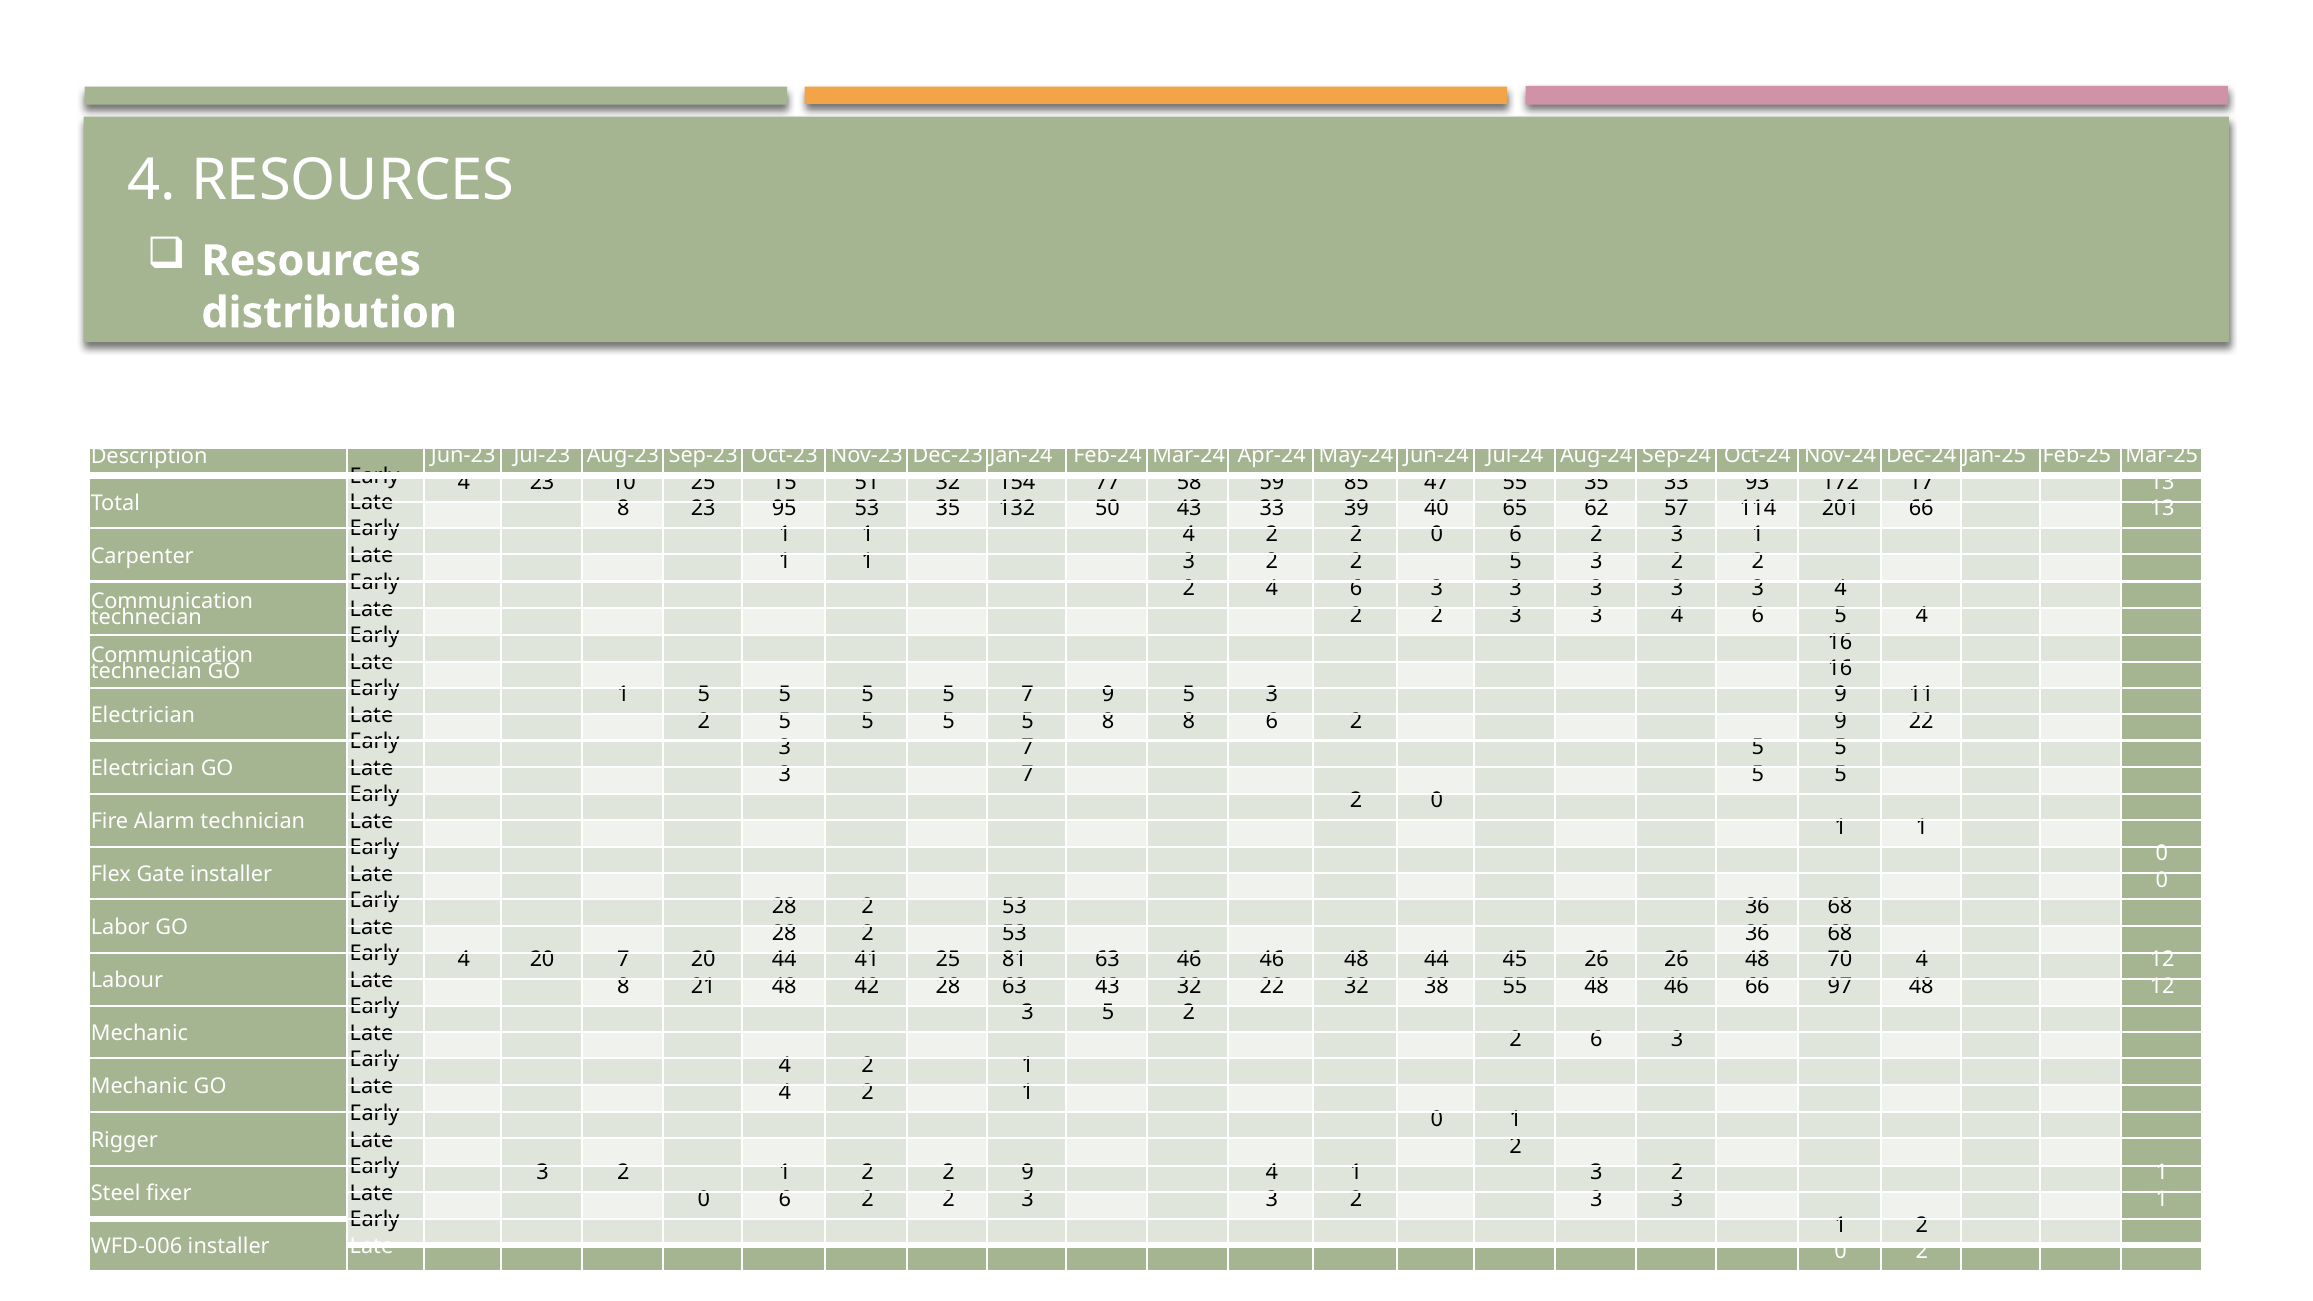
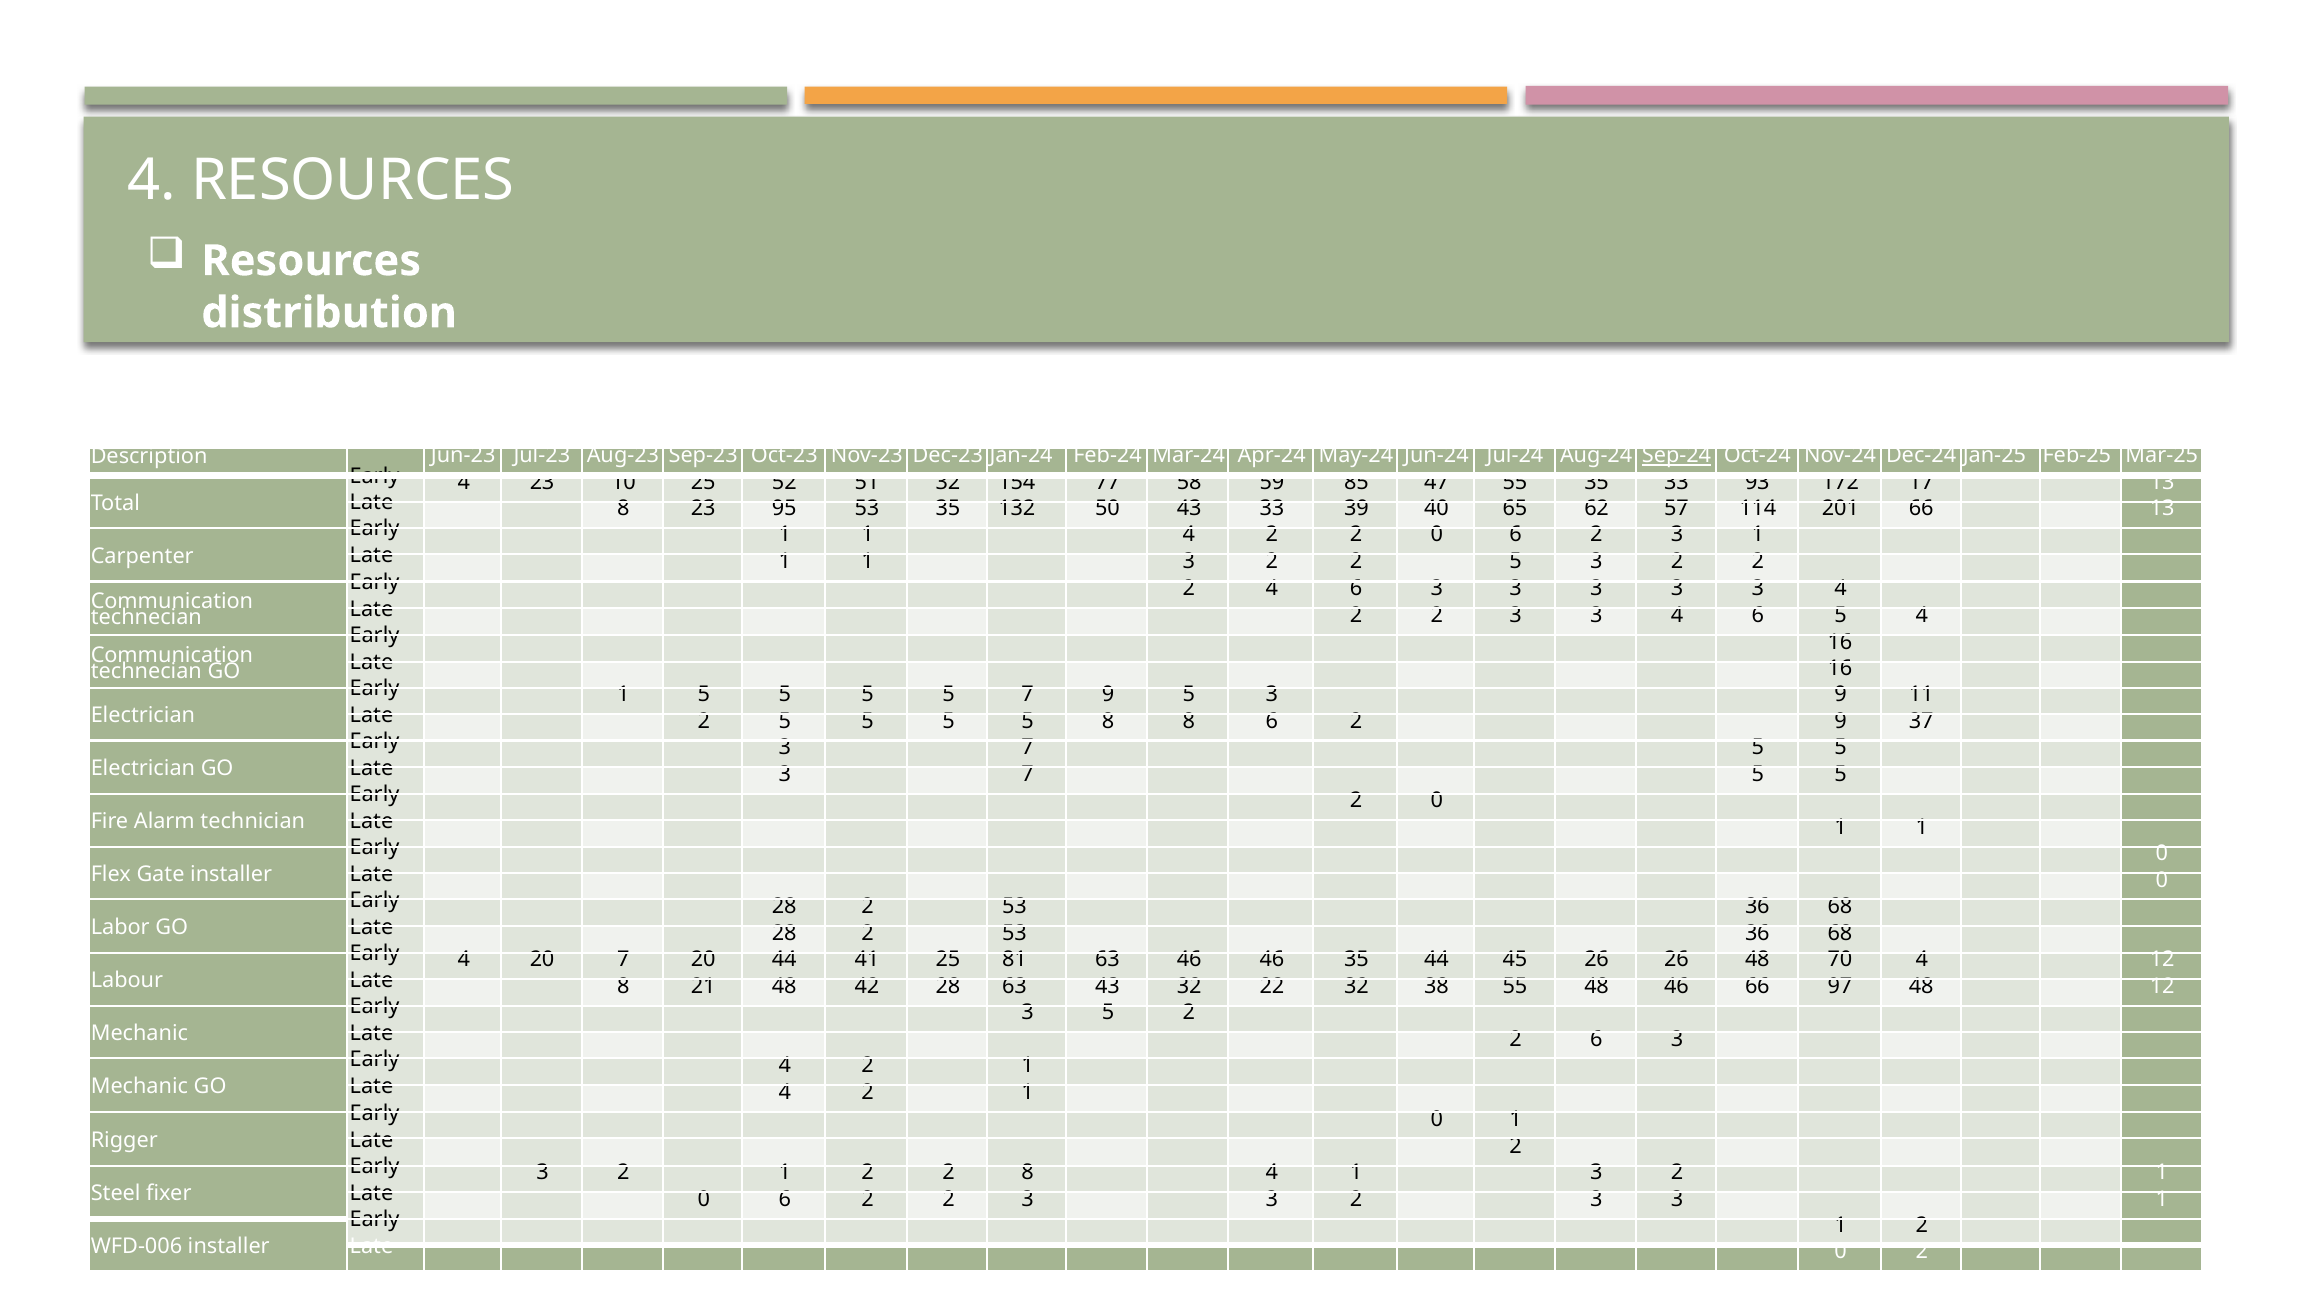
Sep-24 underline: none -> present
15: 15 -> 52
9 22: 22 -> 37
46 48: 48 -> 35
2 2 9: 9 -> 8
